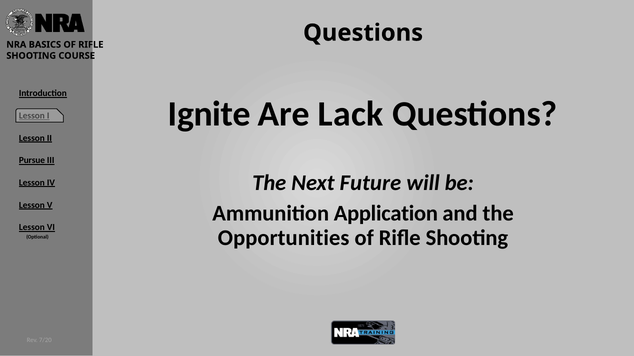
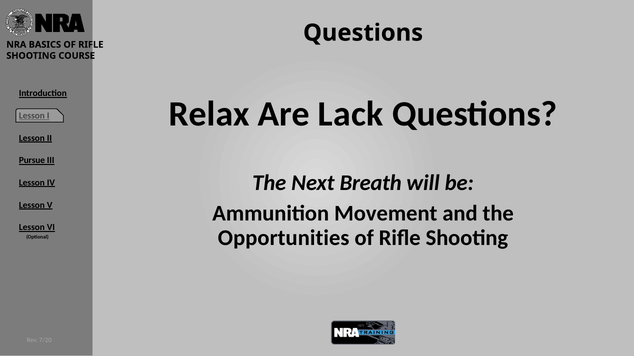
Ignite: Ignite -> Relax
Future: Future -> Breath
Application: Application -> Movement
